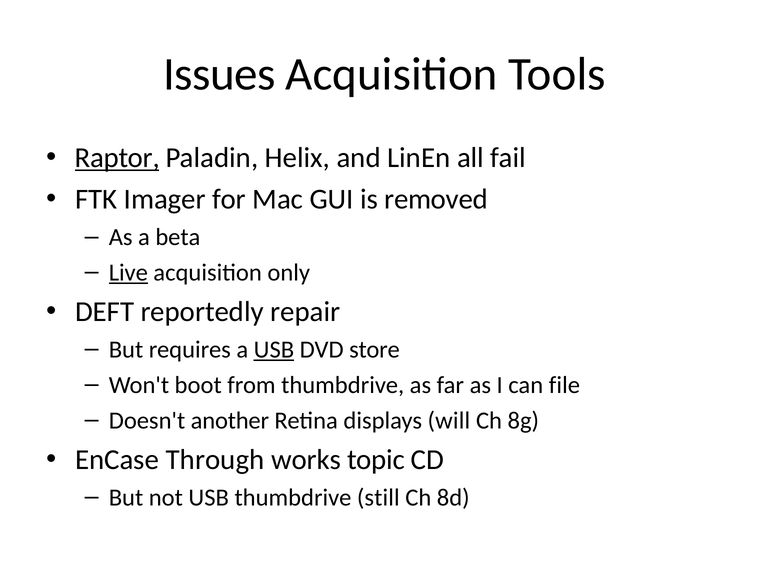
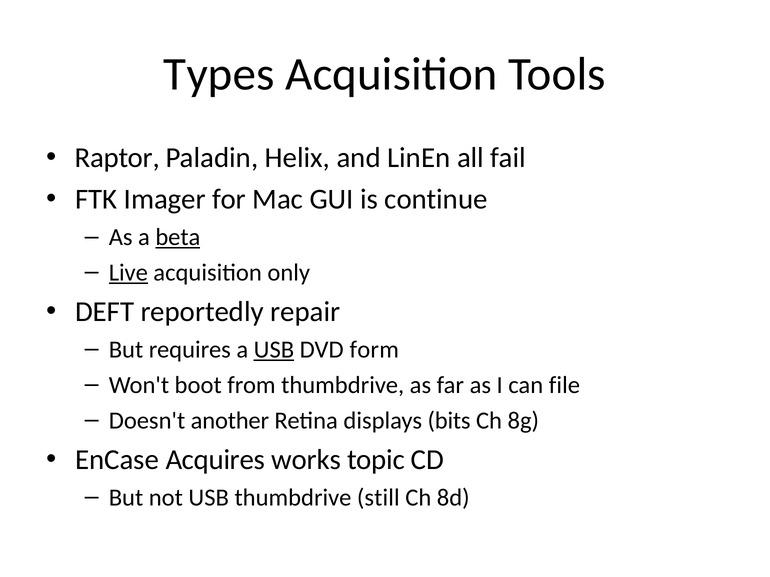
Issues: Issues -> Types
Raptor underline: present -> none
removed: removed -> continue
beta underline: none -> present
store: store -> form
will: will -> bits
Through: Through -> Acquires
